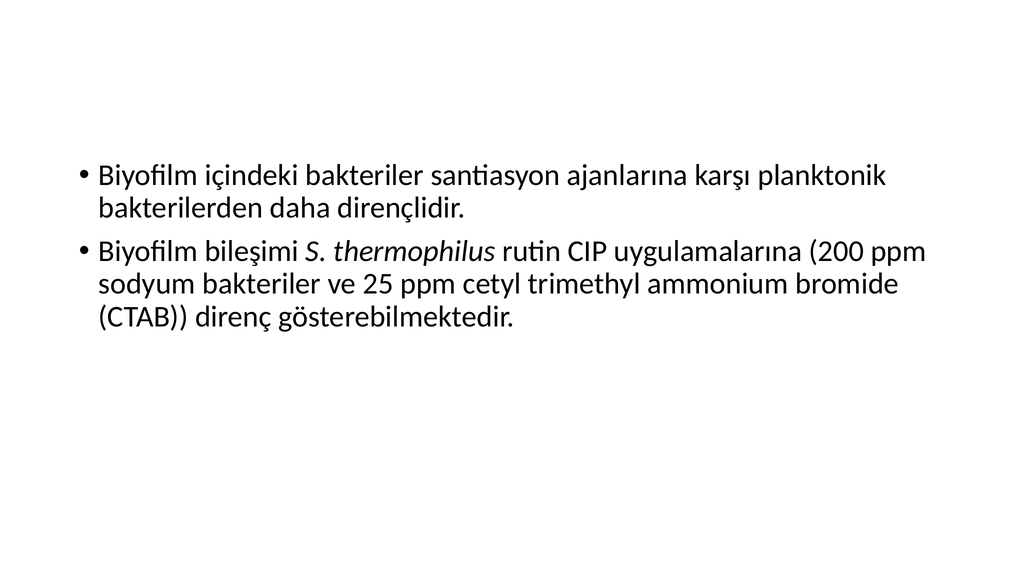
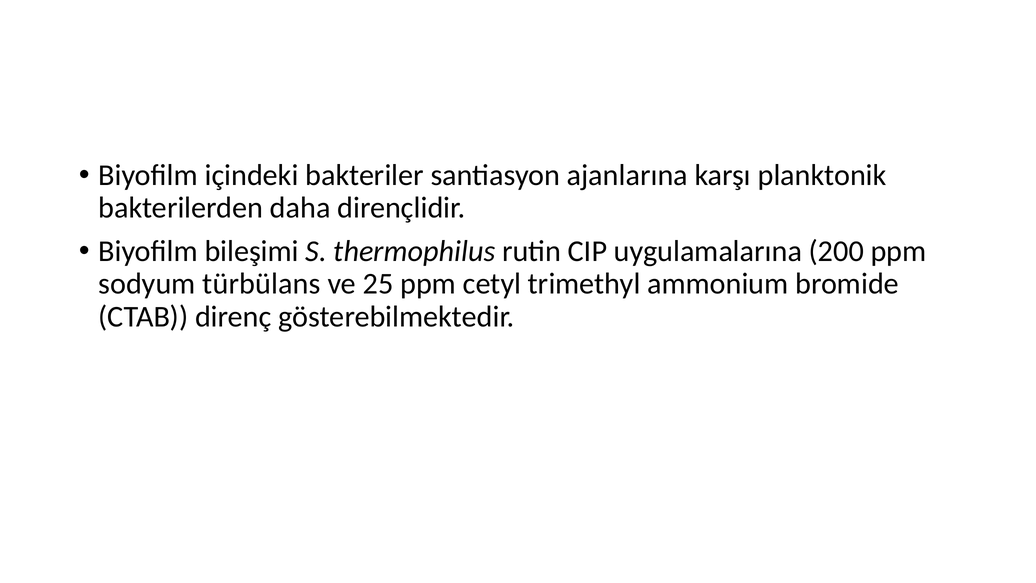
sodyum bakteriler: bakteriler -> türbülans
